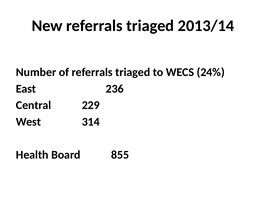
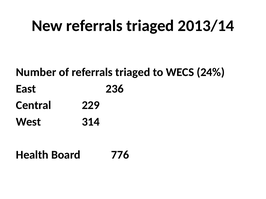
855: 855 -> 776
